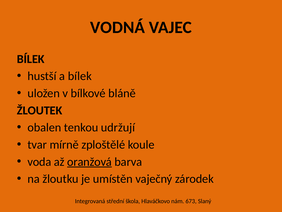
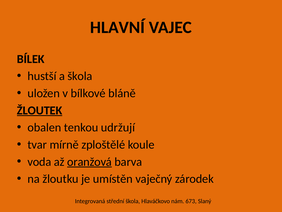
VODNÁ: VODNÁ -> HLAVNÍ
a bílek: bílek -> škola
ŽLOUTEK underline: none -> present
